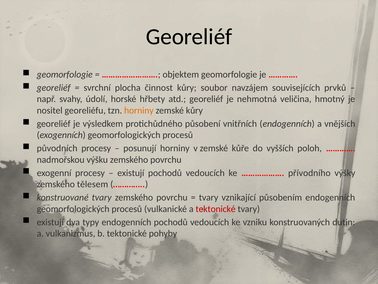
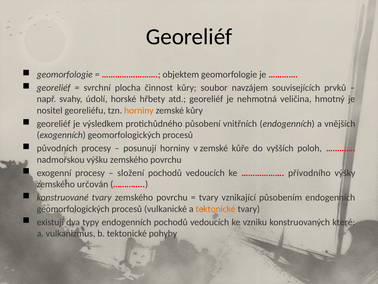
existují at (131, 173): existují -> složení
tělesem: tělesem -> určován
tektonické at (216, 209) colour: red -> orange
dutin: dutin -> které
